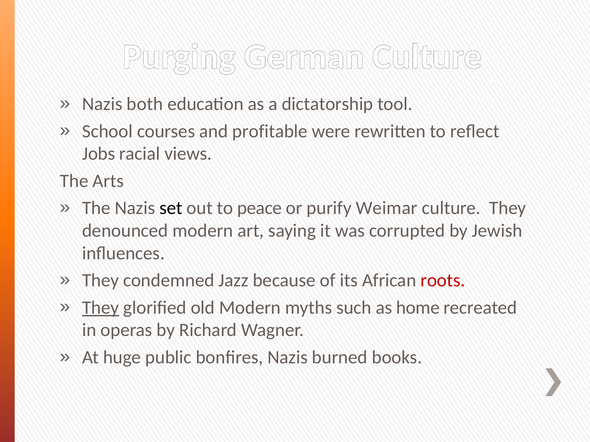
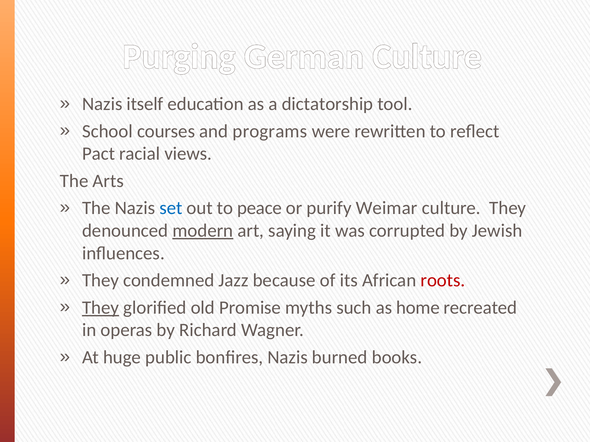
both: both -> itself
profitable: profitable -> programs
Jobs: Jobs -> Pact
set colour: black -> blue
modern at (203, 231) underline: none -> present
old Modern: Modern -> Promise
